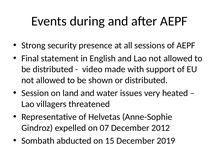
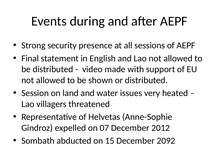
2019: 2019 -> 2092
